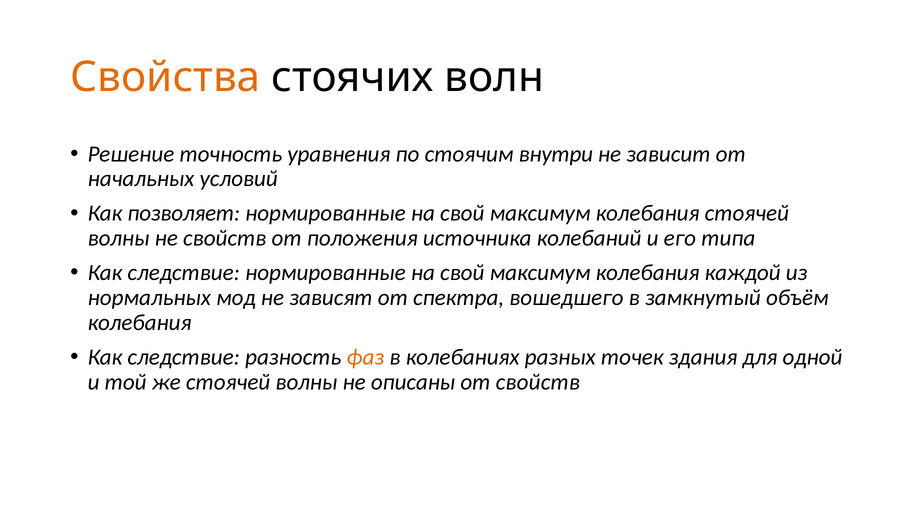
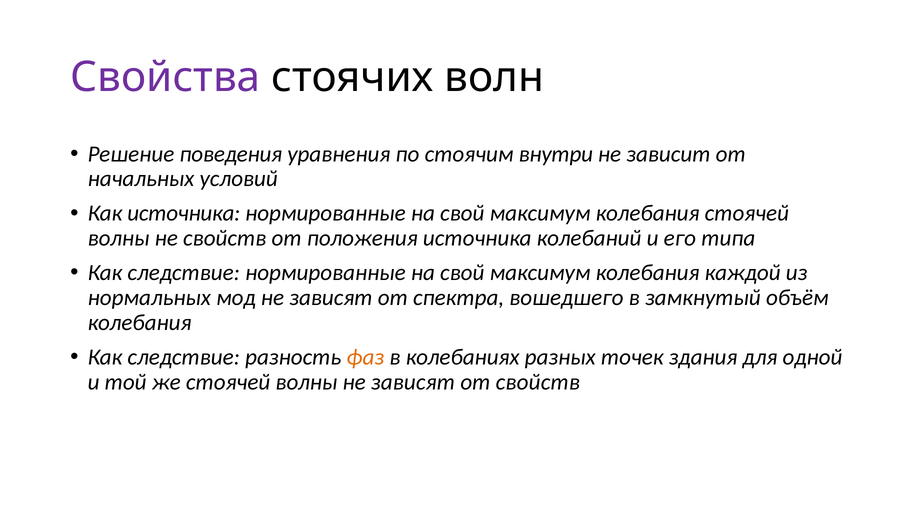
Свойства colour: orange -> purple
точность: точность -> поведения
Как позволяет: позволяет -> источника
волны не описаны: описаны -> зависят
